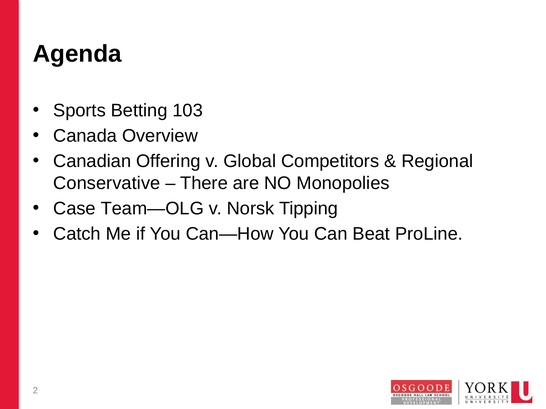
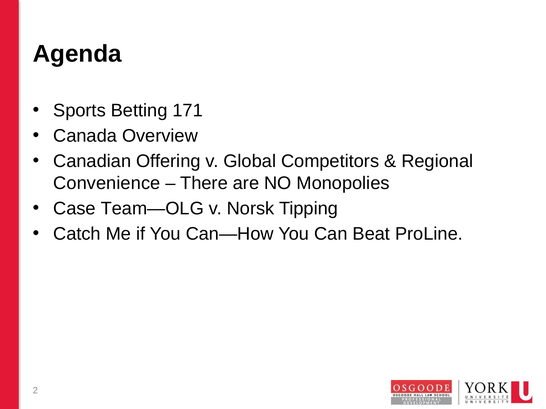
103: 103 -> 171
Conservative: Conservative -> Convenience
